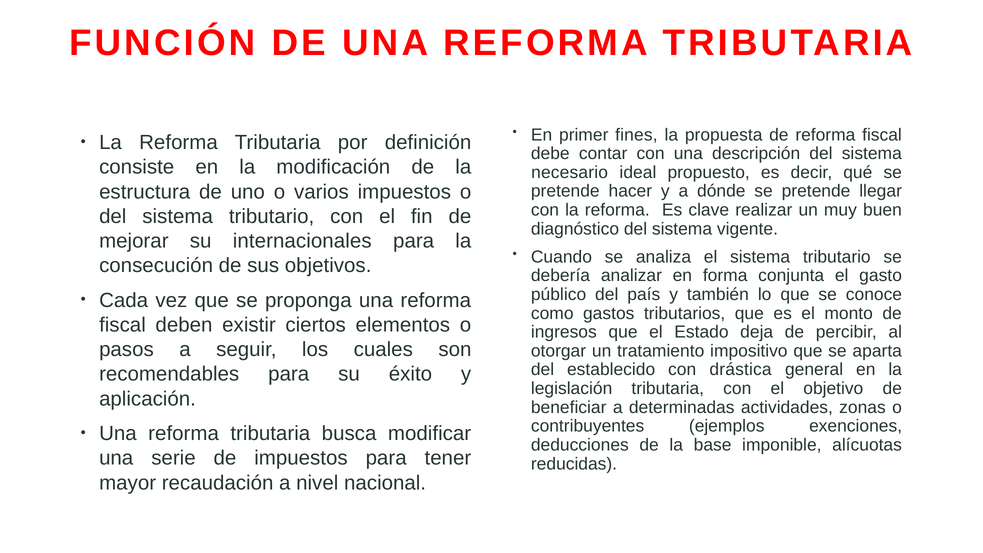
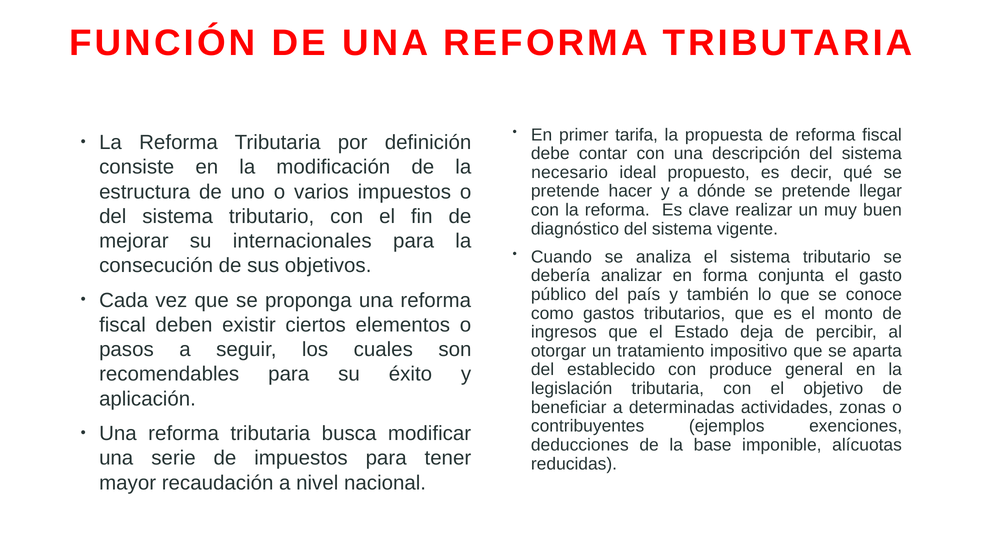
fines: fines -> tarifa
drástica: drástica -> produce
